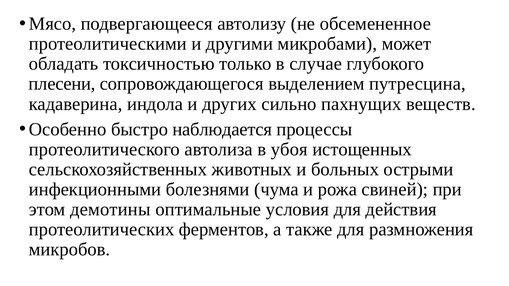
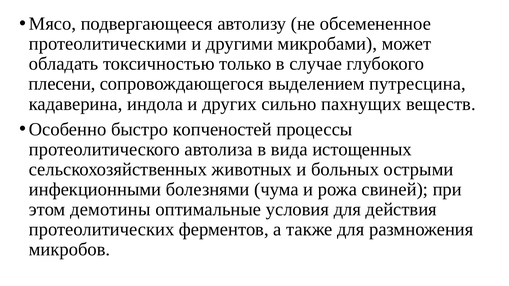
наблюдается: наблюдается -> копченостей
убоя: убоя -> вида
